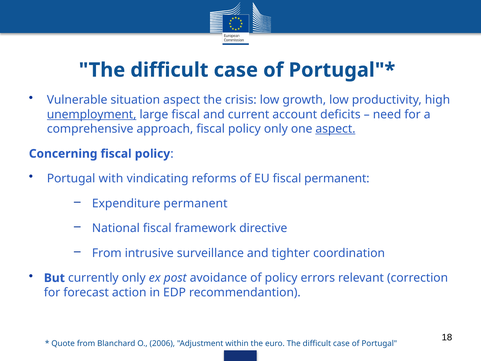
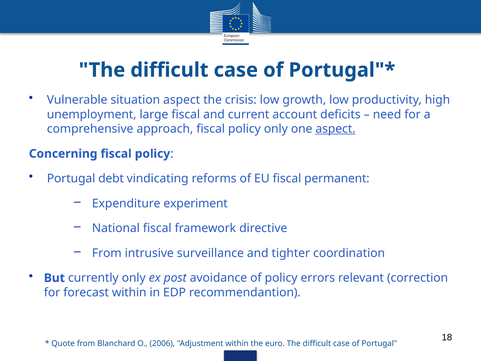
unemployment underline: present -> none
with: with -> debt
Expenditure permanent: permanent -> experiment
forecast action: action -> within
